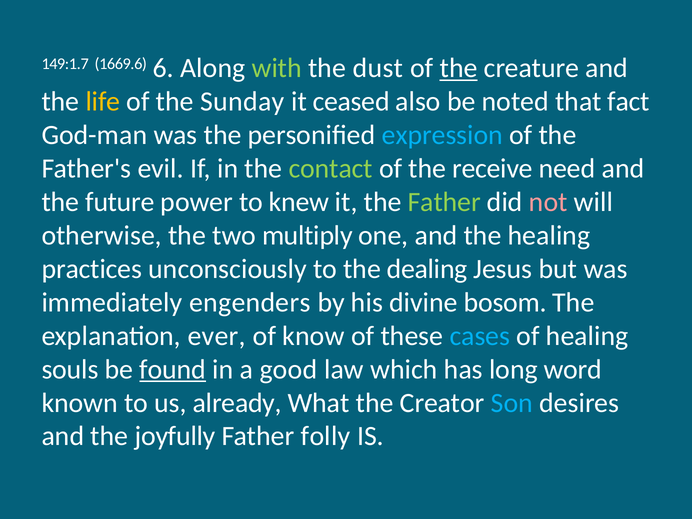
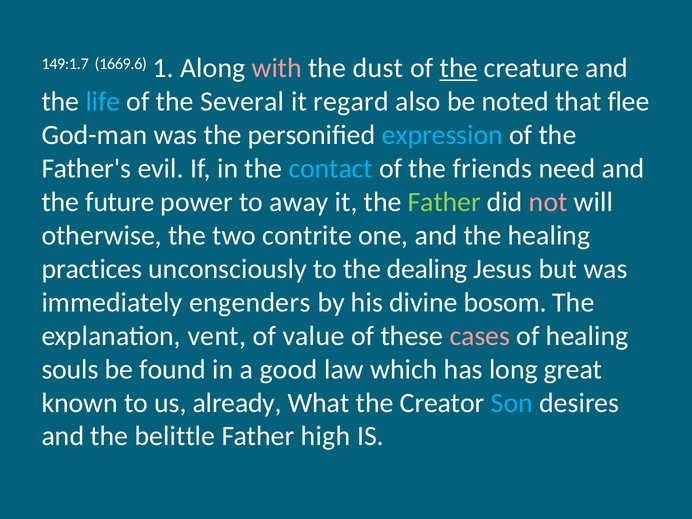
6: 6 -> 1
with colour: light green -> pink
life colour: yellow -> light blue
Sunday: Sunday -> Several
ceased: ceased -> regard
fact: fact -> flee
contact colour: light green -> light blue
receive: receive -> friends
knew: knew -> away
multiply: multiply -> contrite
ever: ever -> vent
know: know -> value
cases colour: light blue -> pink
found underline: present -> none
word: word -> great
joyfully: joyfully -> belittle
folly: folly -> high
